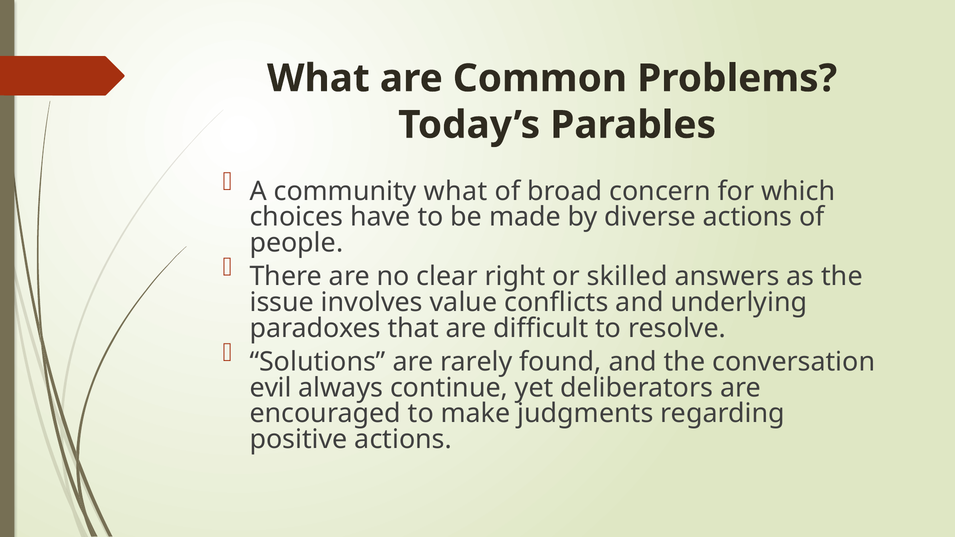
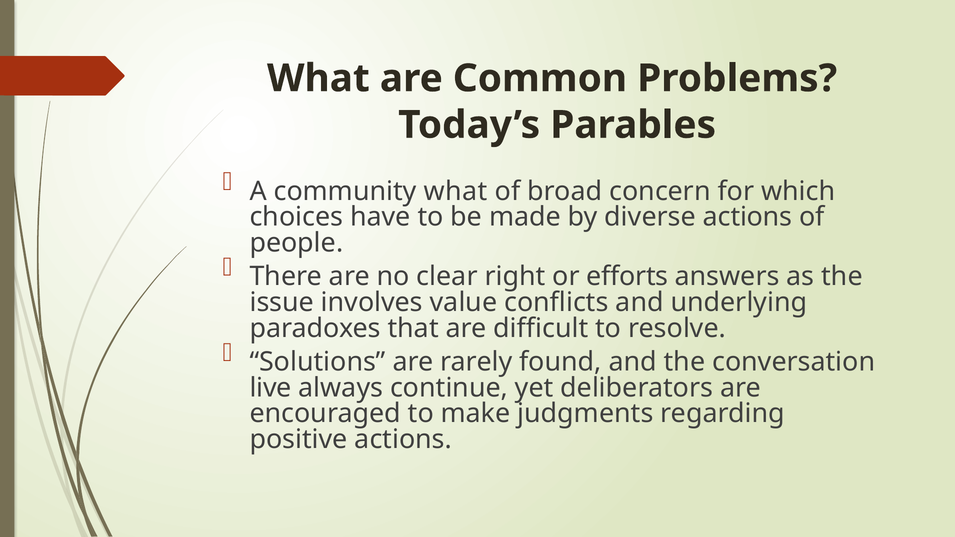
skilled: skilled -> efforts
evil: evil -> live
